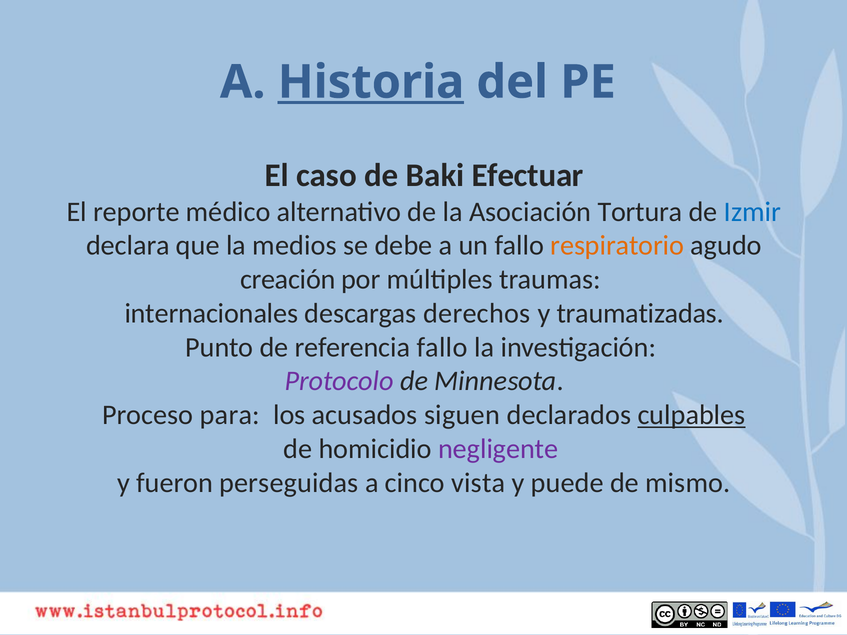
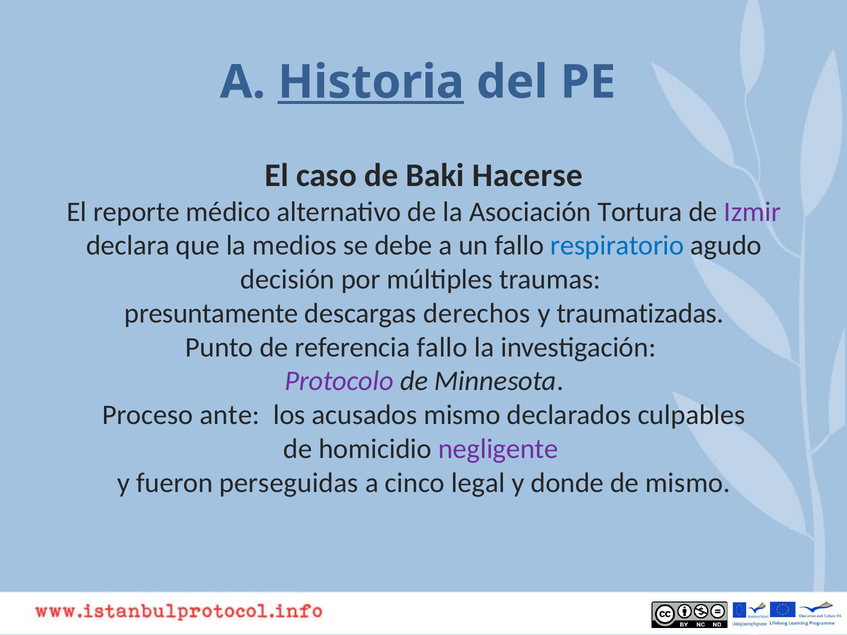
Efectuar: Efectuar -> Hacerse
Izmir colour: blue -> purple
respiratorio colour: orange -> blue
creación: creación -> decisión
internacionales: internacionales -> presuntamente
para: para -> ante
acusados siguen: siguen -> mismo
culpables underline: present -> none
vista: vista -> legal
puede: puede -> donde
